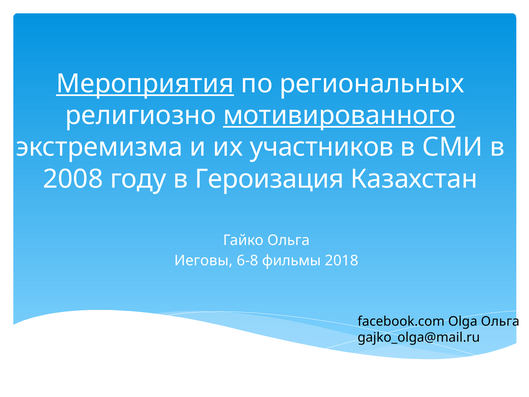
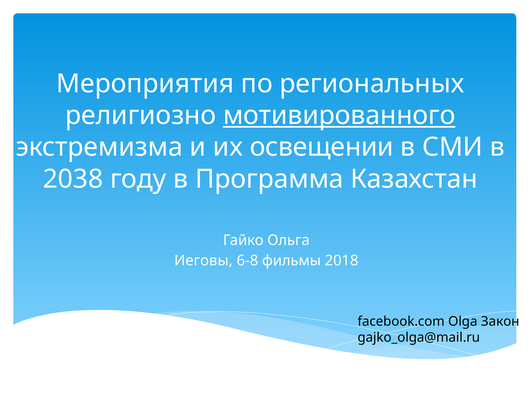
Мероприятия underline: present -> none
участников: участников -> освещении
2008: 2008 -> 2038
Героизация: Героизация -> Программа
Olga Ольга: Ольга -> Закон
